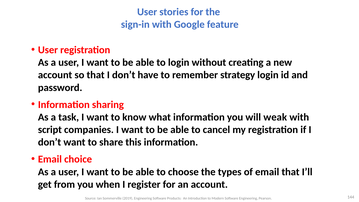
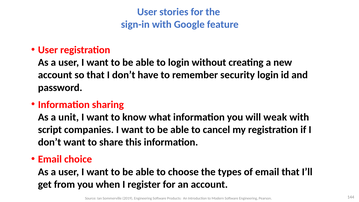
strategy: strategy -> security
task: task -> unit
